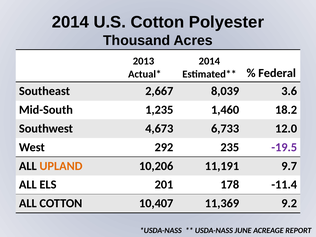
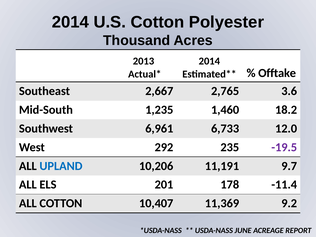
Federal: Federal -> Offtake
8,039: 8,039 -> 2,765
4,673: 4,673 -> 6,961
UPLAND colour: orange -> blue
